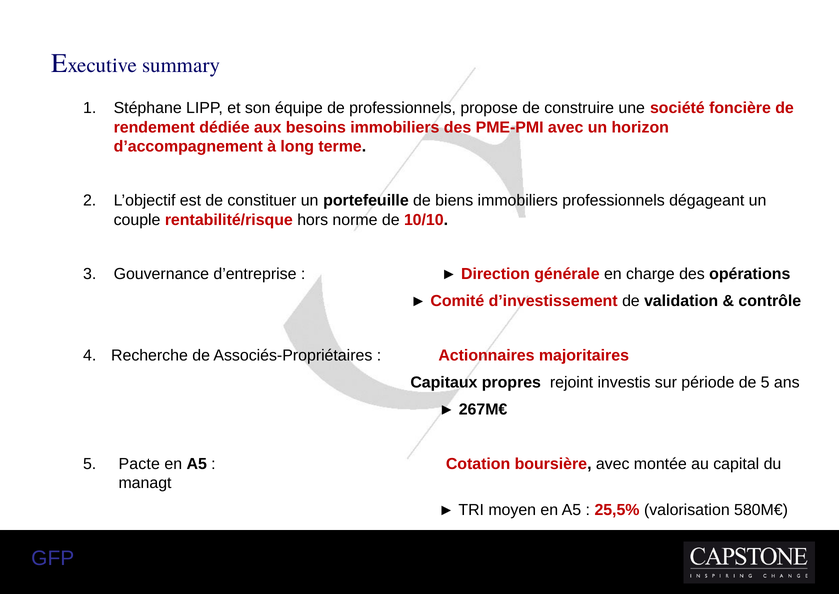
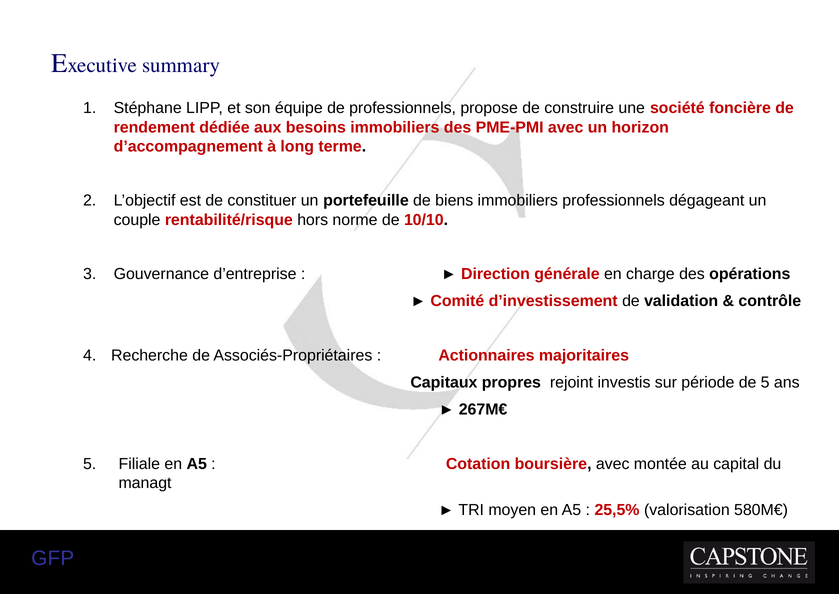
Pacte: Pacte -> Filiale
